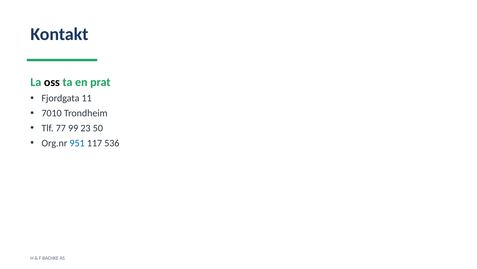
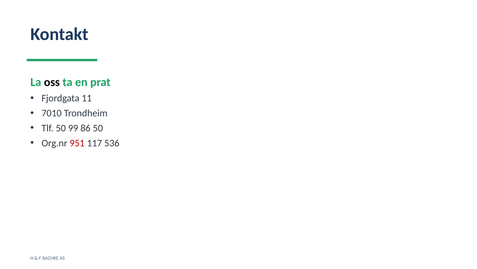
Tlf 77: 77 -> 50
23: 23 -> 86
951 colour: blue -> red
